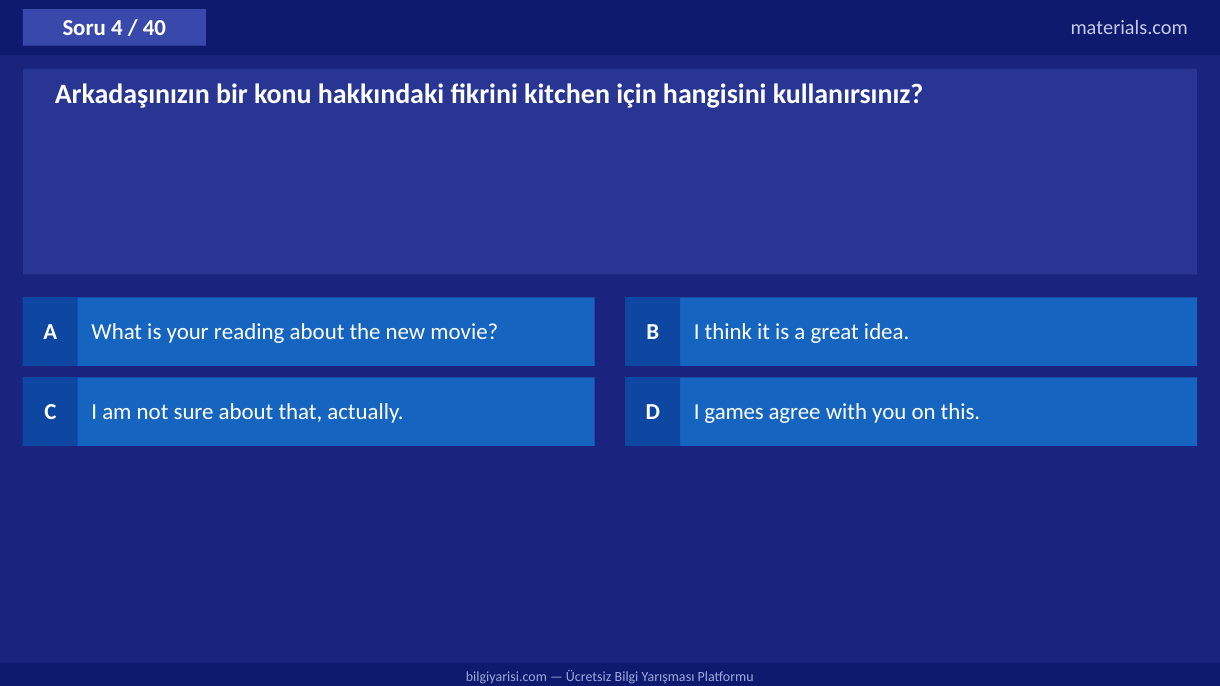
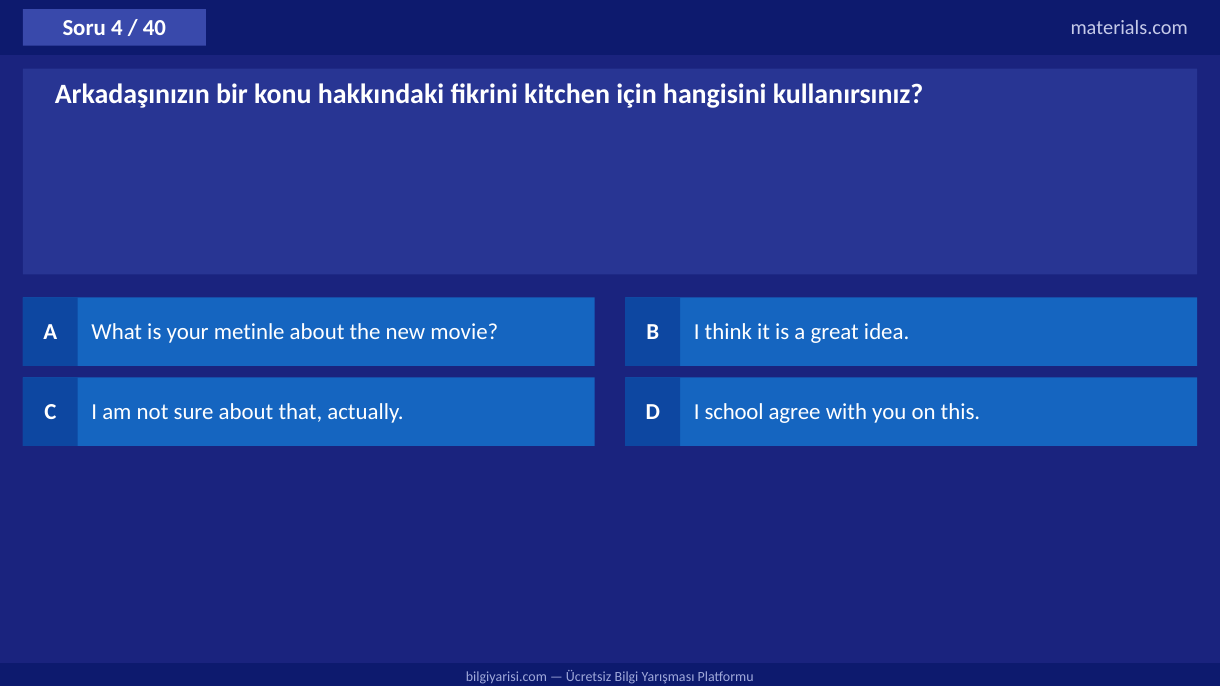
reading: reading -> metinle
games: games -> school
